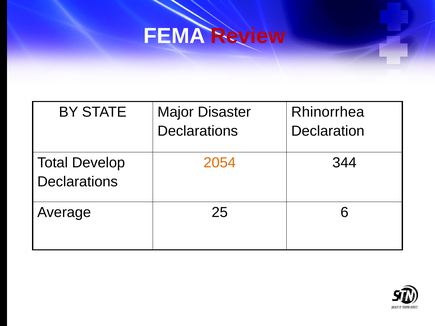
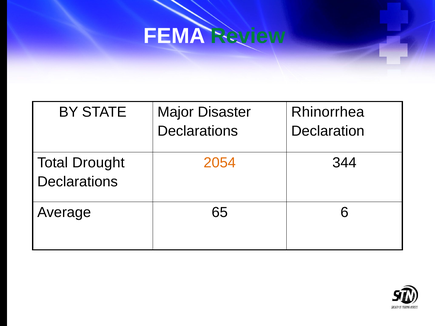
Review colour: red -> green
Develop: Develop -> Drought
25: 25 -> 65
